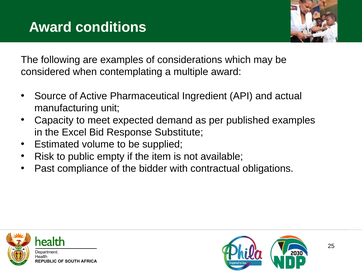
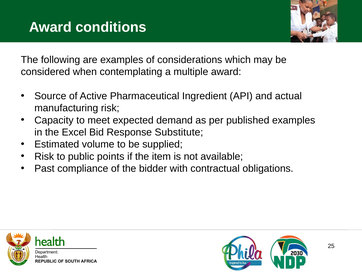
manufacturing unit: unit -> risk
empty: empty -> points
